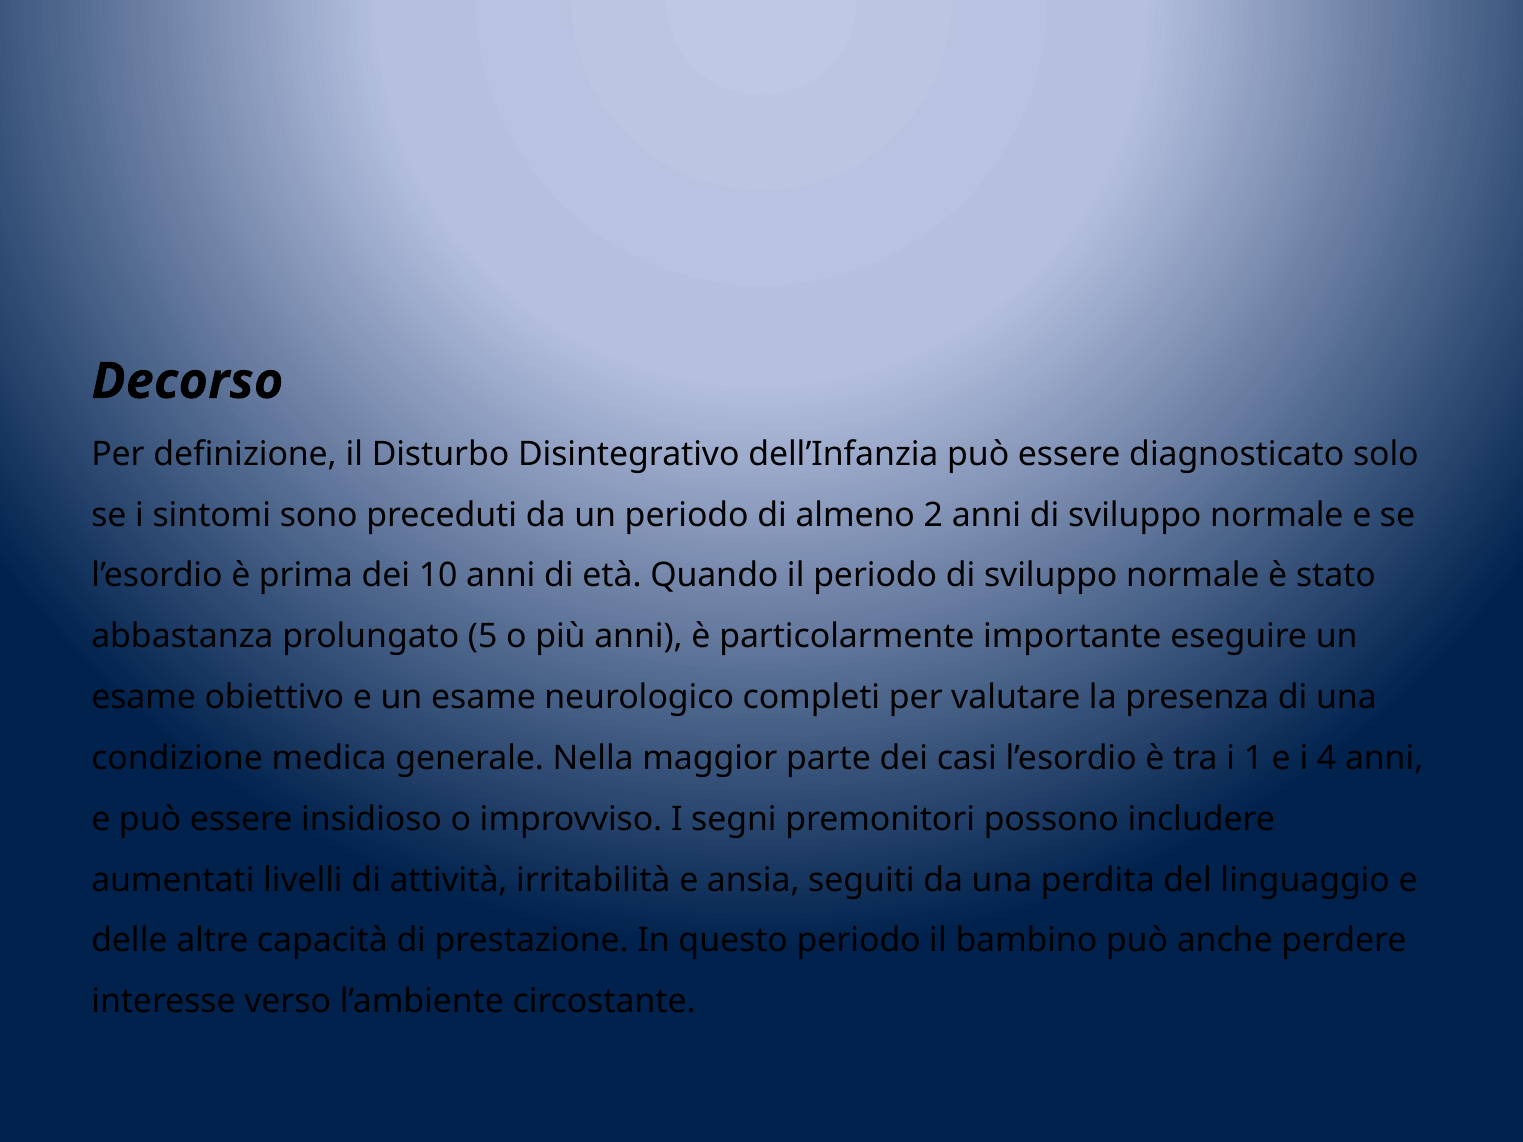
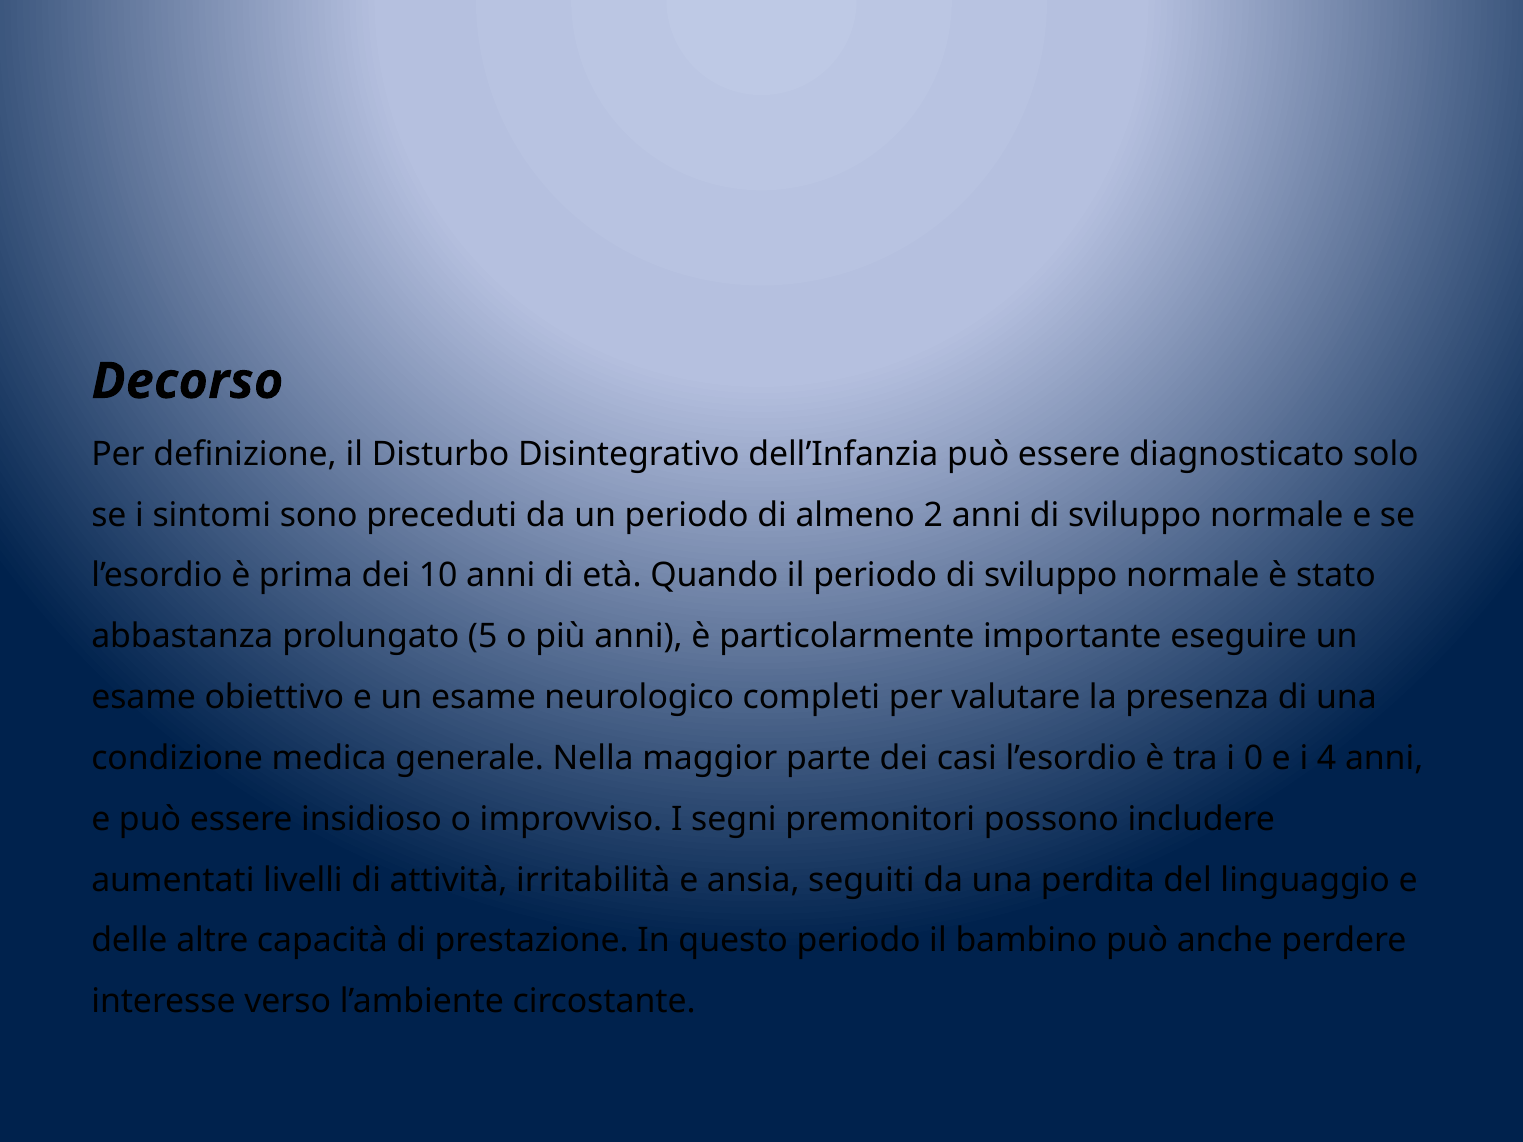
1: 1 -> 0
